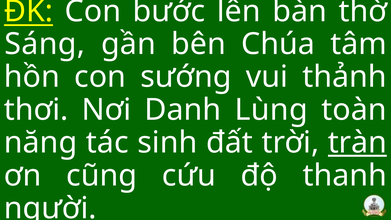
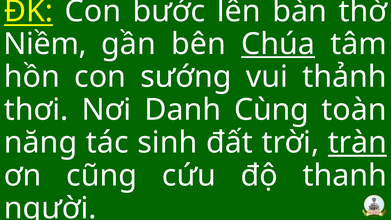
Sáng: Sáng -> Niềm
Chúa underline: none -> present
Lùng: Lùng -> Cùng
